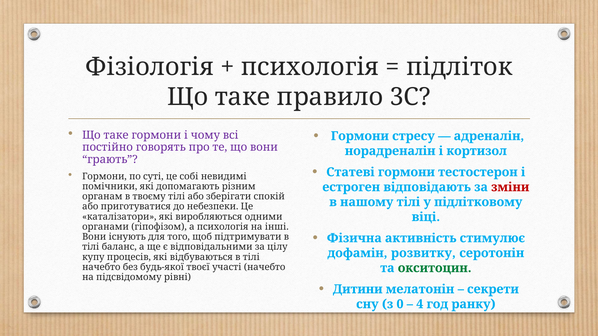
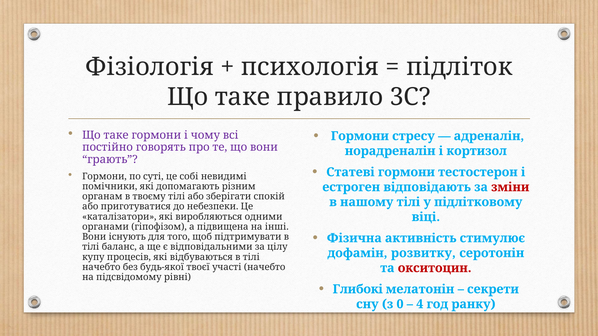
а психологія: психологія -> підвищена
окситоцин colour: green -> red
Дитини: Дитини -> Глибокі
